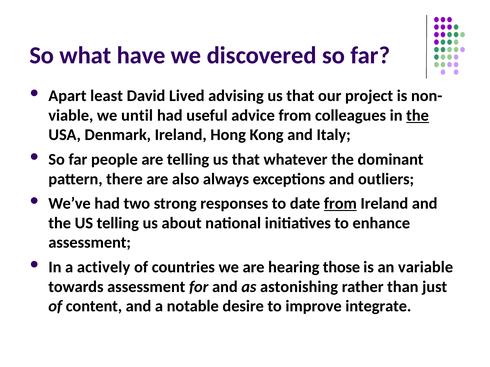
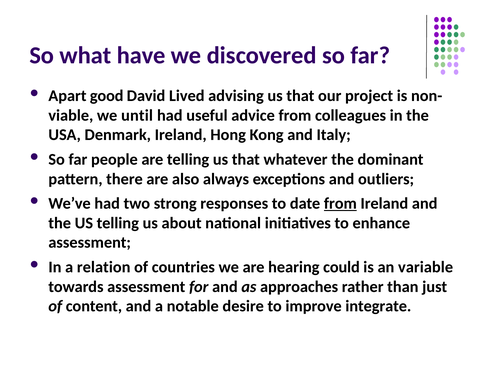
least: least -> good
the at (418, 116) underline: present -> none
actively: actively -> relation
those: those -> could
astonishing: astonishing -> approaches
